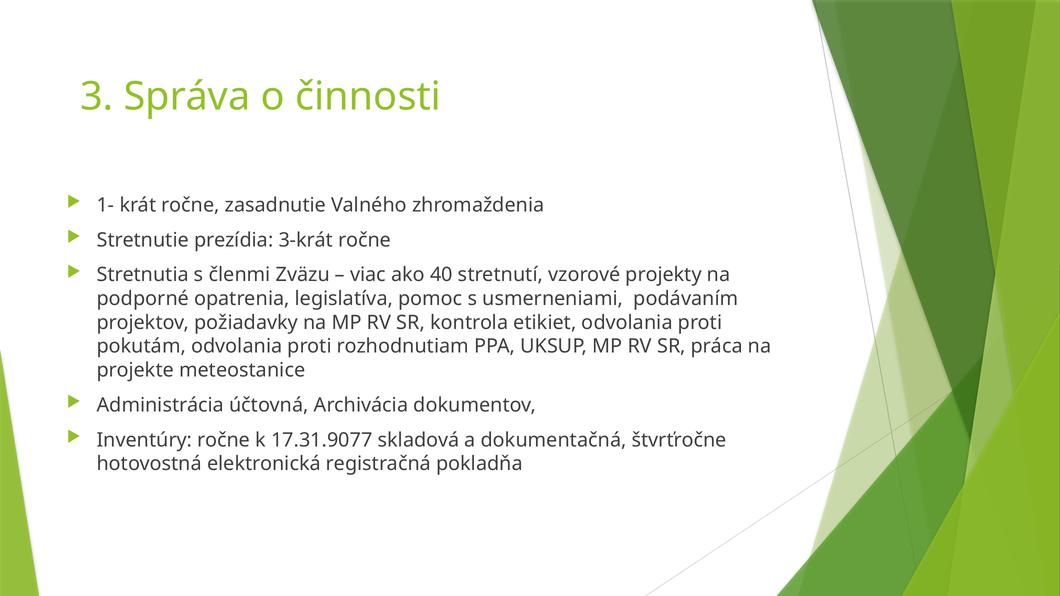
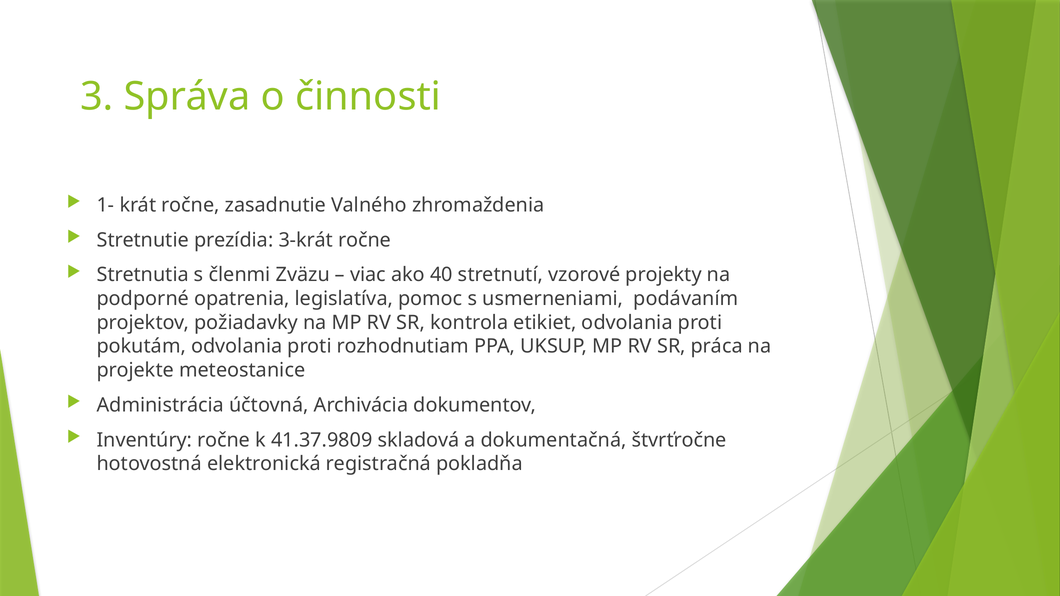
17.31.9077: 17.31.9077 -> 41.37.9809
